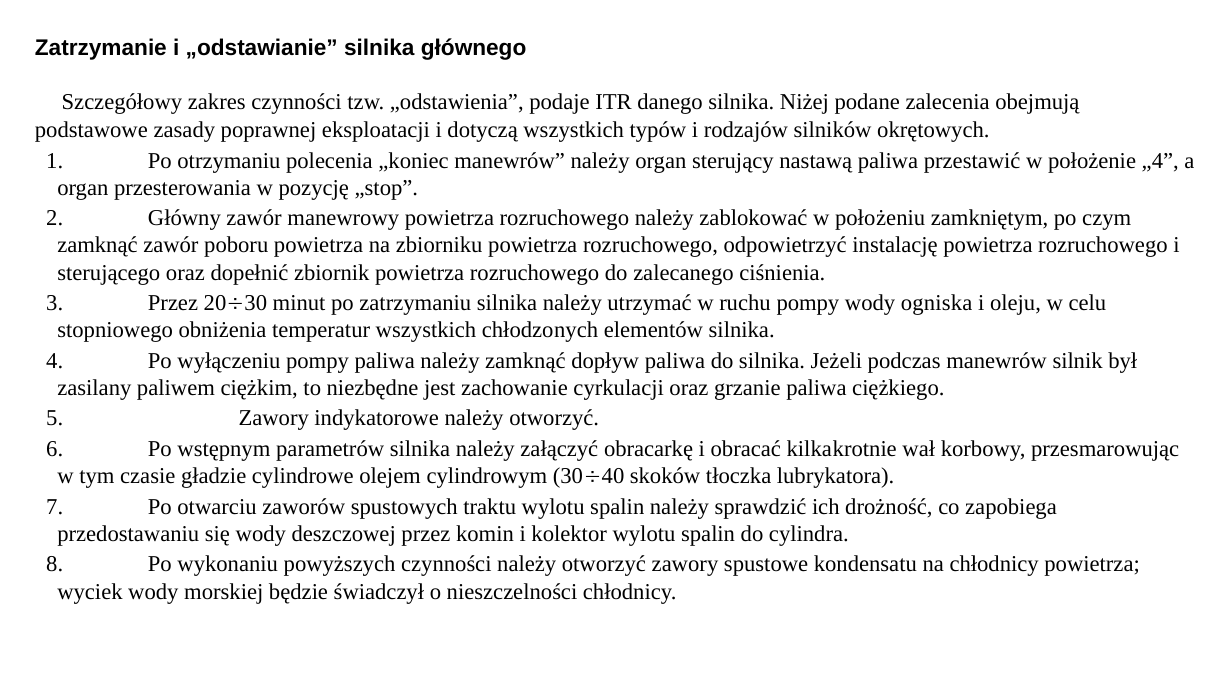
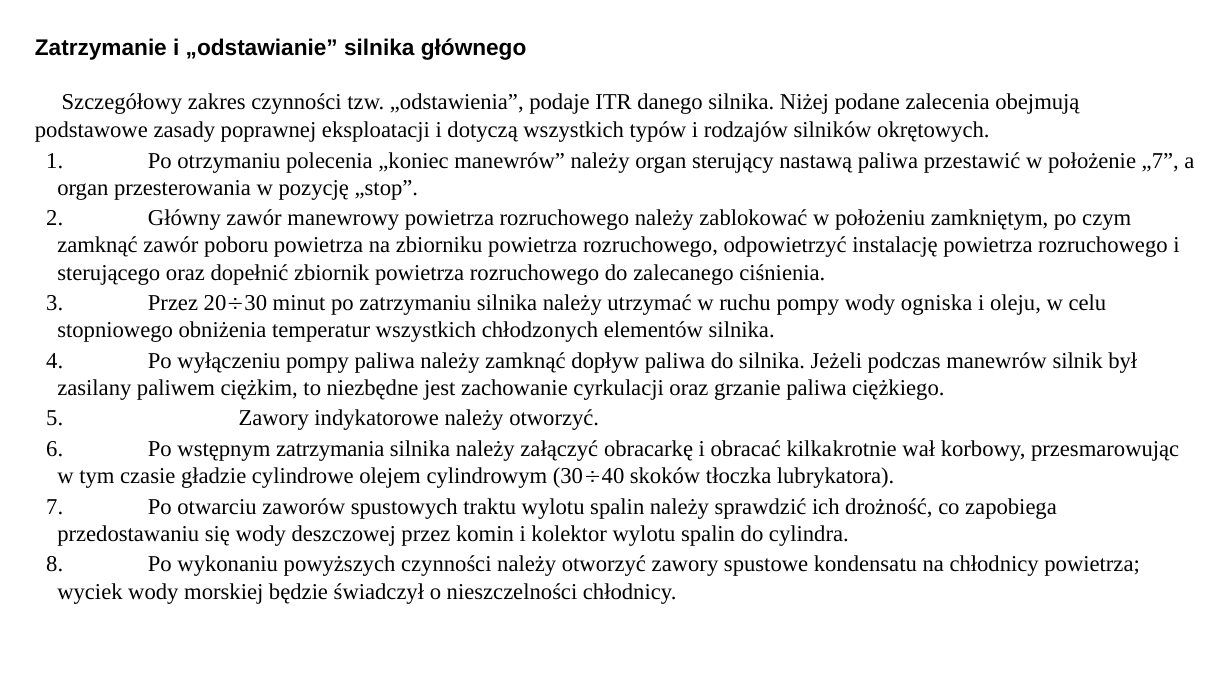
„4: „4 -> „7
parametrów: parametrów -> zatrzymania
